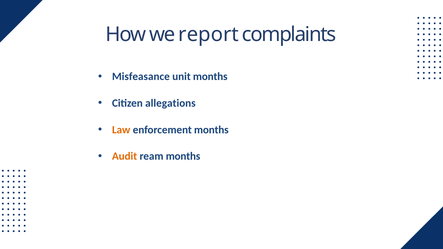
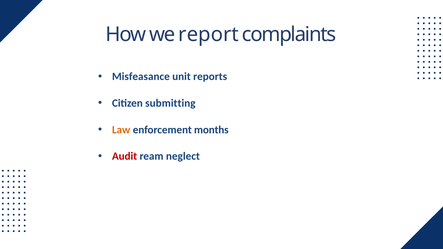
unit months: months -> reports
allegations: allegations -> submitting
Audit colour: orange -> red
ream months: months -> neglect
